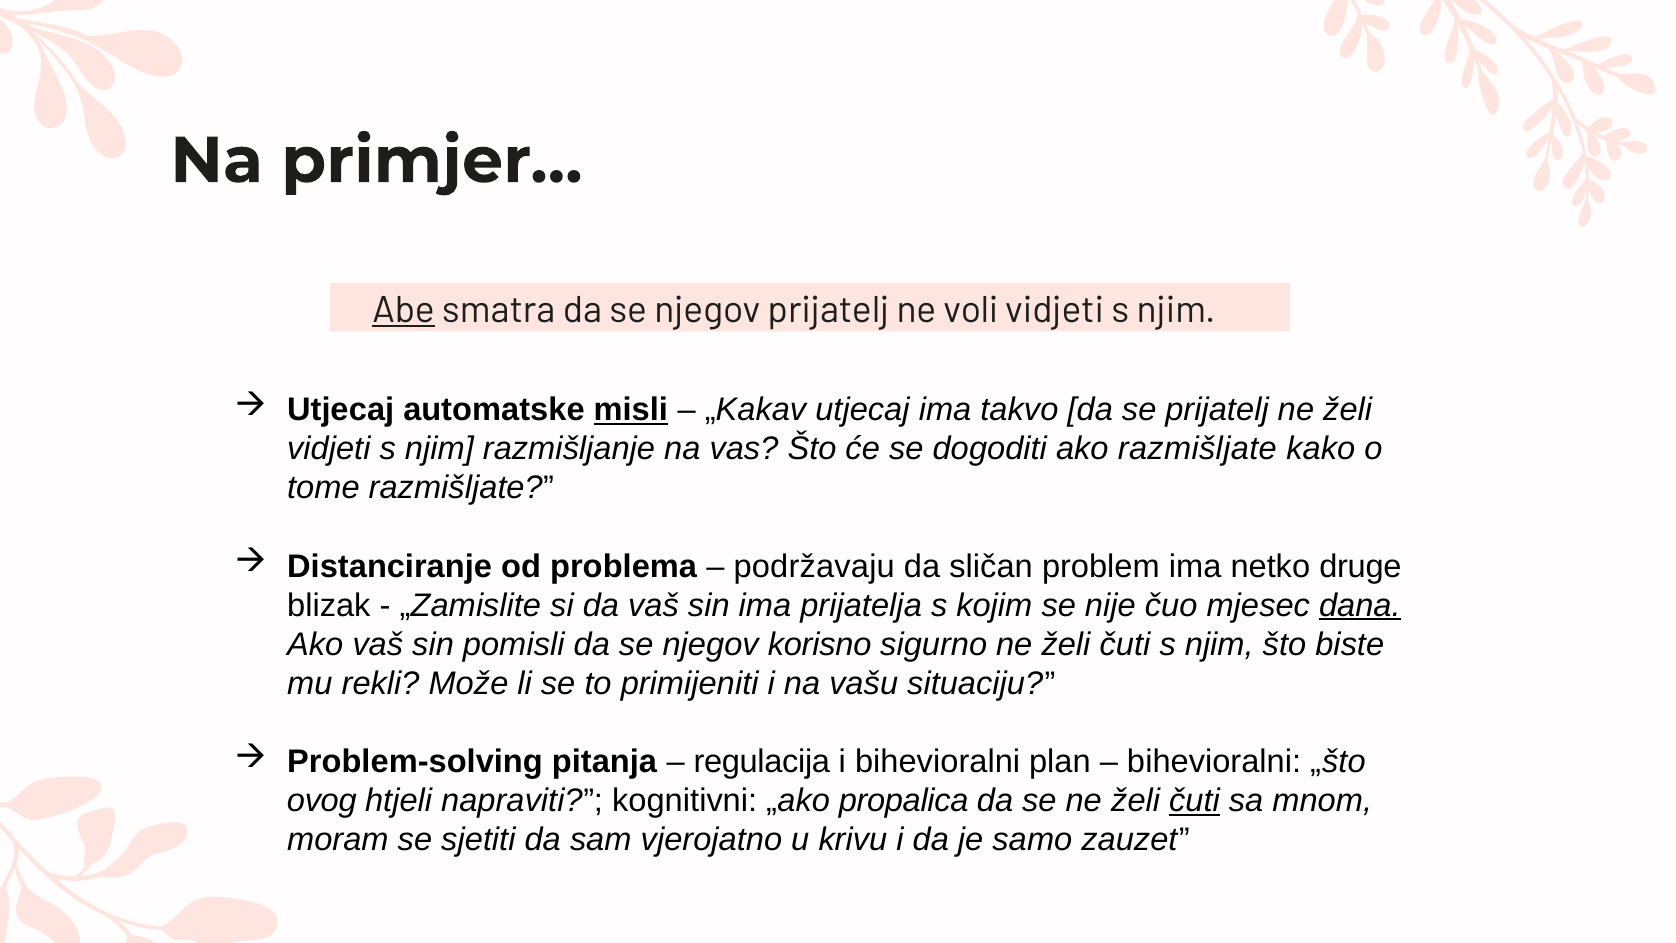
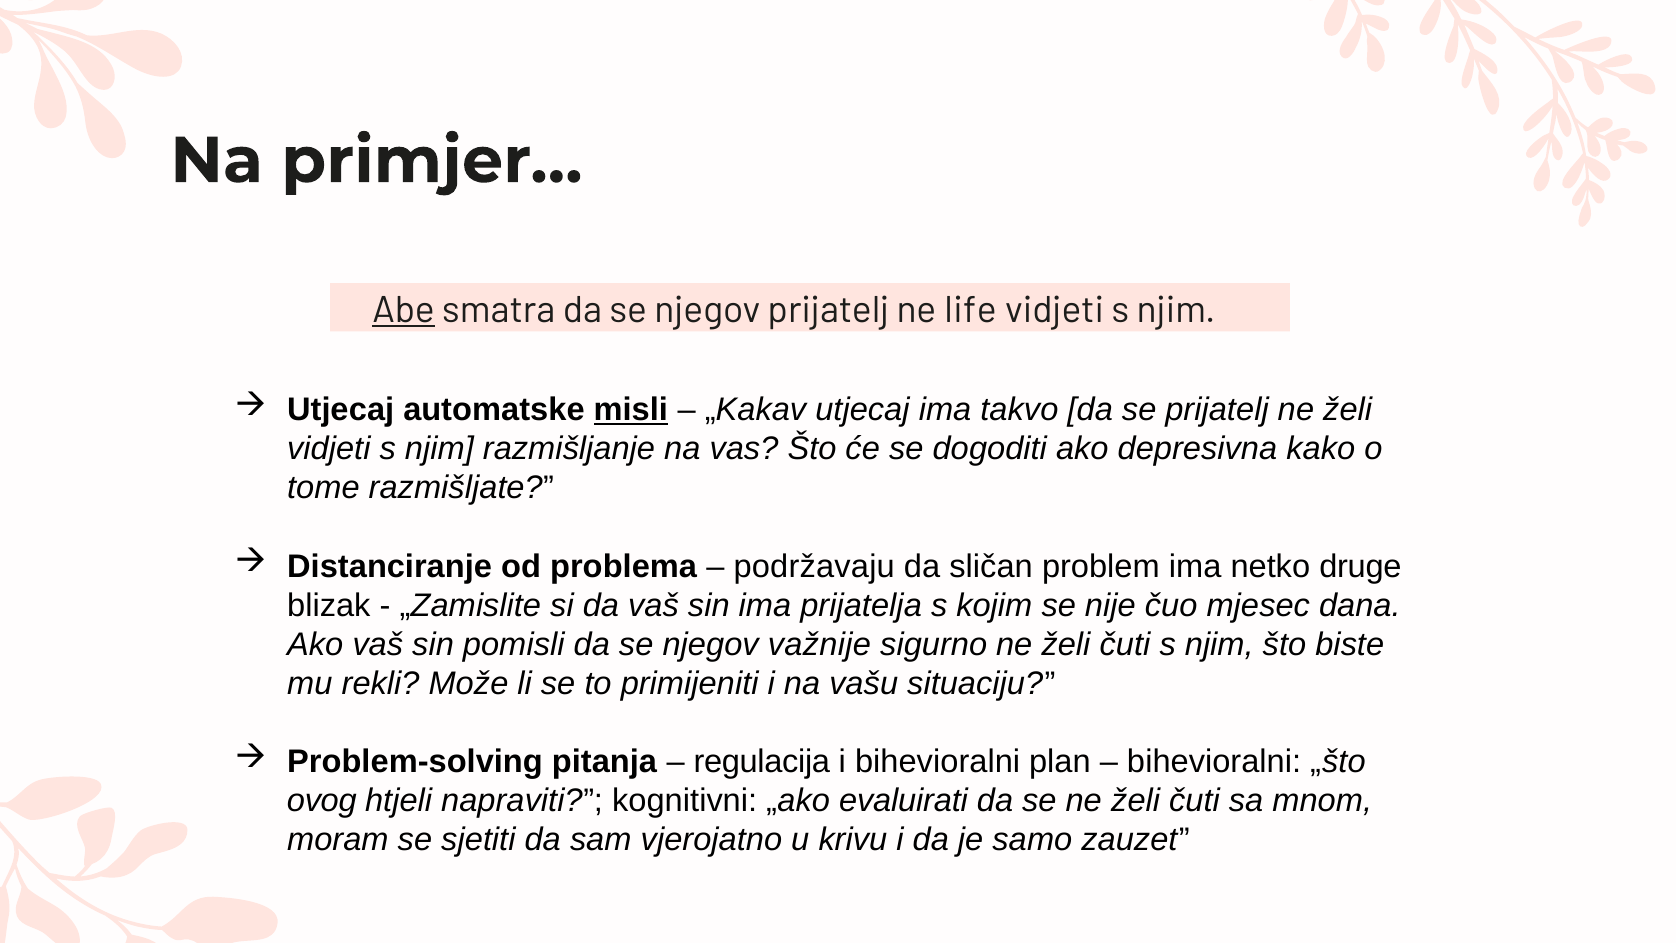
voli: voli -> life
ako razmišljate: razmišljate -> depresivna
dana underline: present -> none
korisno: korisno -> važnije
propalica: propalica -> evaluirati
čuti at (1194, 801) underline: present -> none
